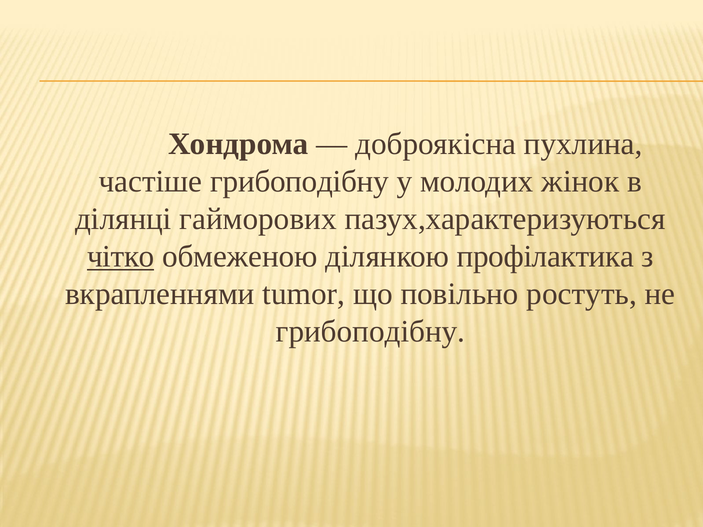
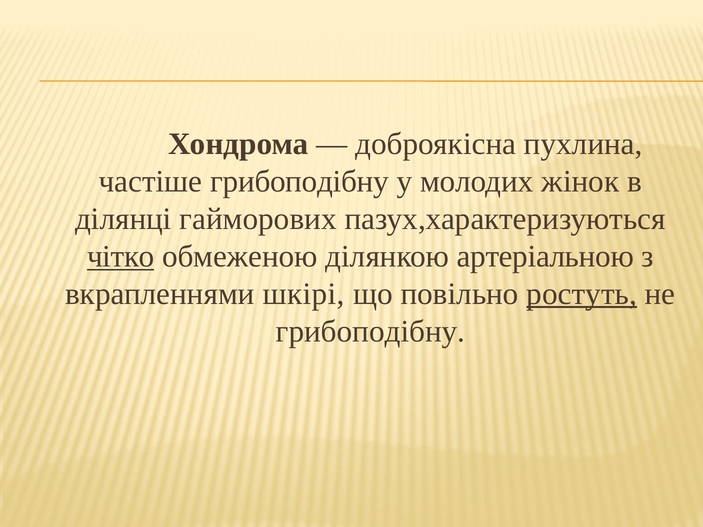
профілактика: профілактика -> артеріальною
tumor: tumor -> шкірі
ростуть underline: none -> present
